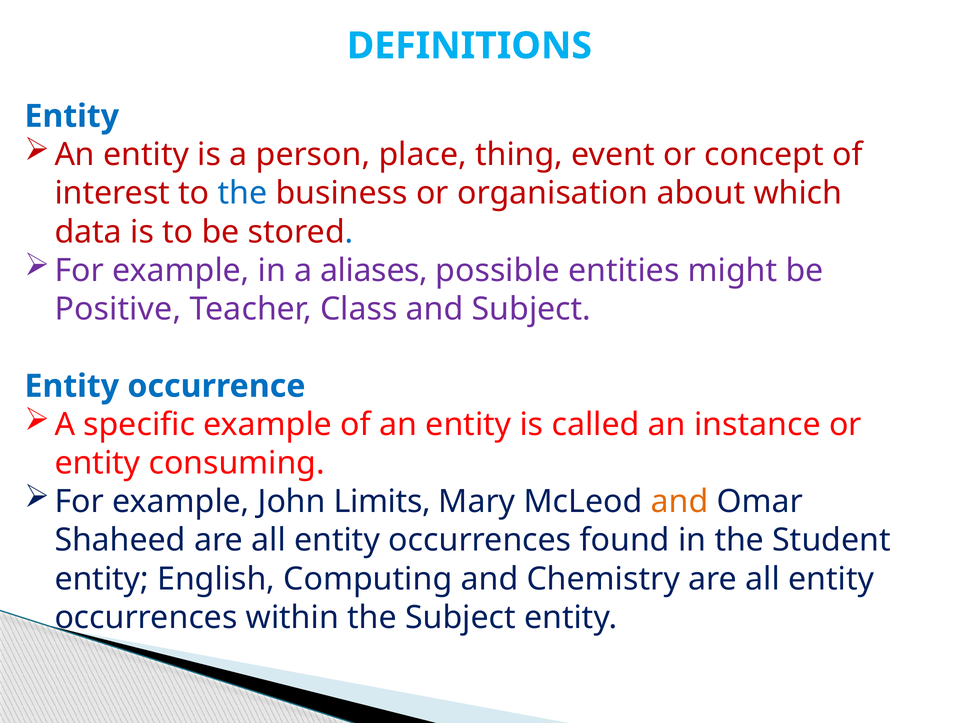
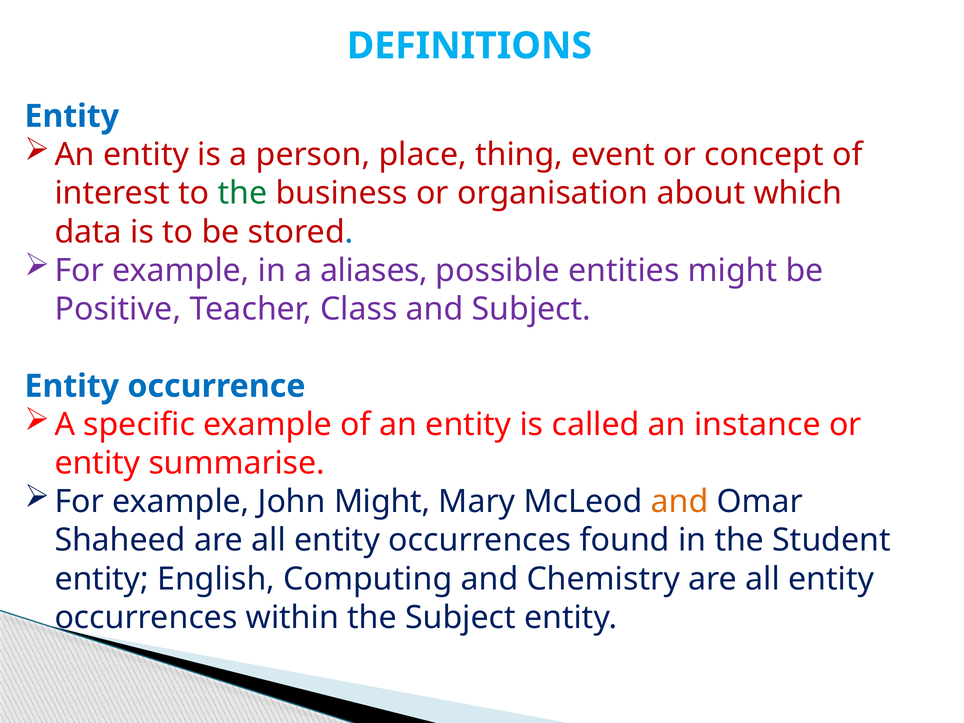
the at (243, 193) colour: blue -> green
consuming: consuming -> summarise
John Limits: Limits -> Might
